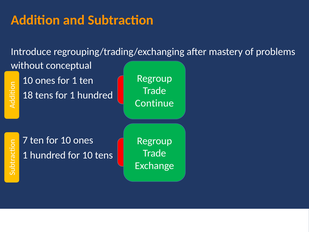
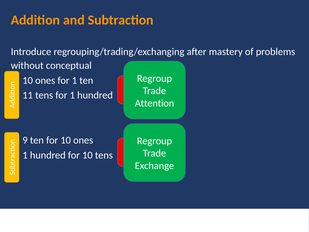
18: 18 -> 11
Continue: Continue -> Attention
7: 7 -> 9
